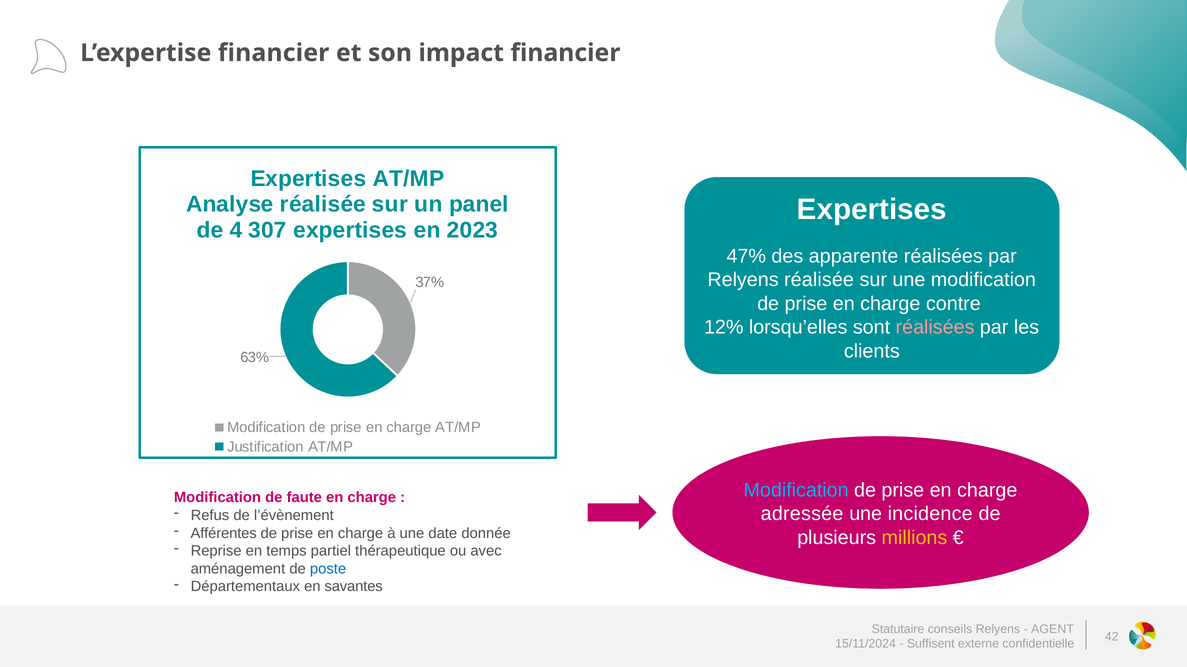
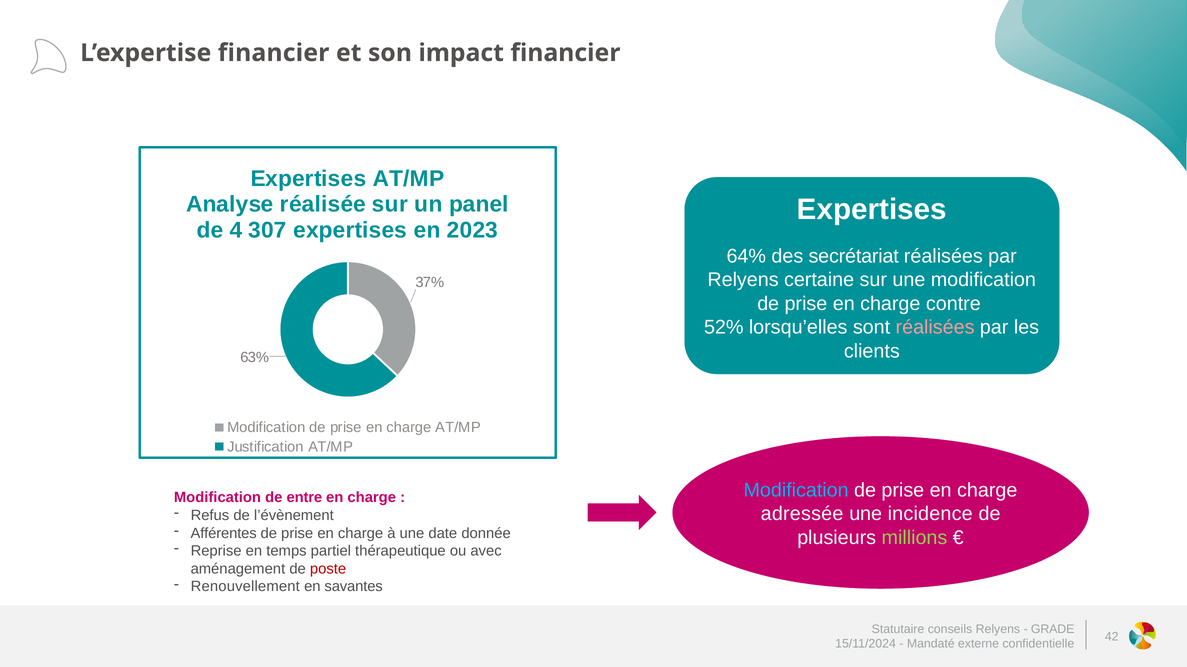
47%: 47% -> 64%
apparente: apparente -> secrétariat
Relyens réalisée: réalisée -> certaine
12%: 12% -> 52%
faute: faute -> entre
millions colour: yellow -> light green
poste colour: blue -> red
Départementaux: Départementaux -> Renouvellement
AGENT: AGENT -> GRADE
Suffisent: Suffisent -> Mandaté
